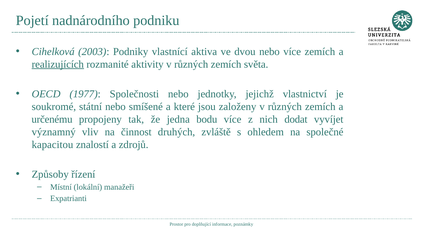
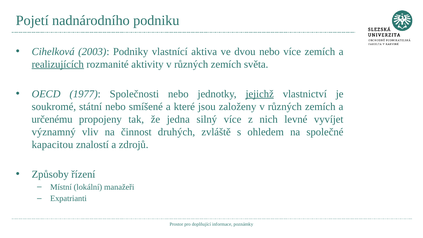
jejichž underline: none -> present
bodu: bodu -> silný
dodat: dodat -> levné
